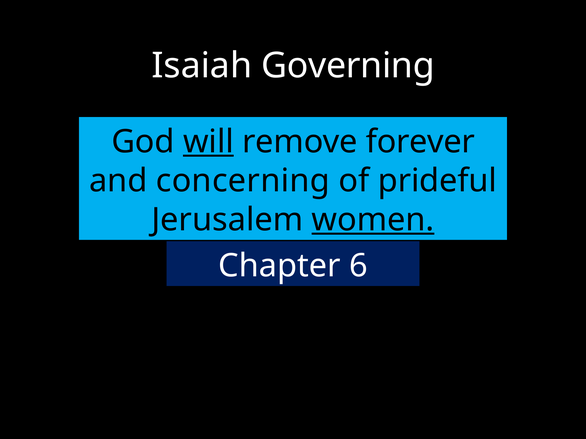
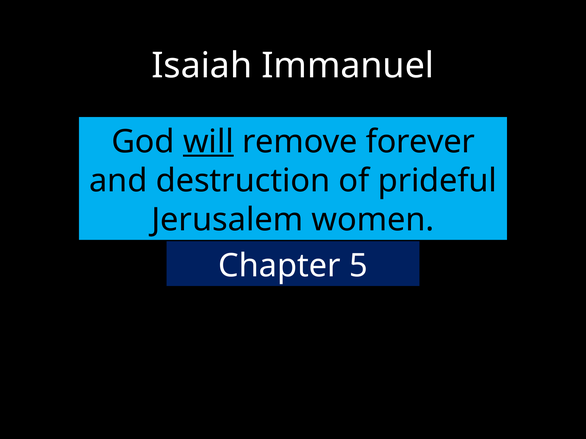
Governing: Governing -> Immanuel
concerning: concerning -> destruction
women underline: present -> none
6: 6 -> 5
